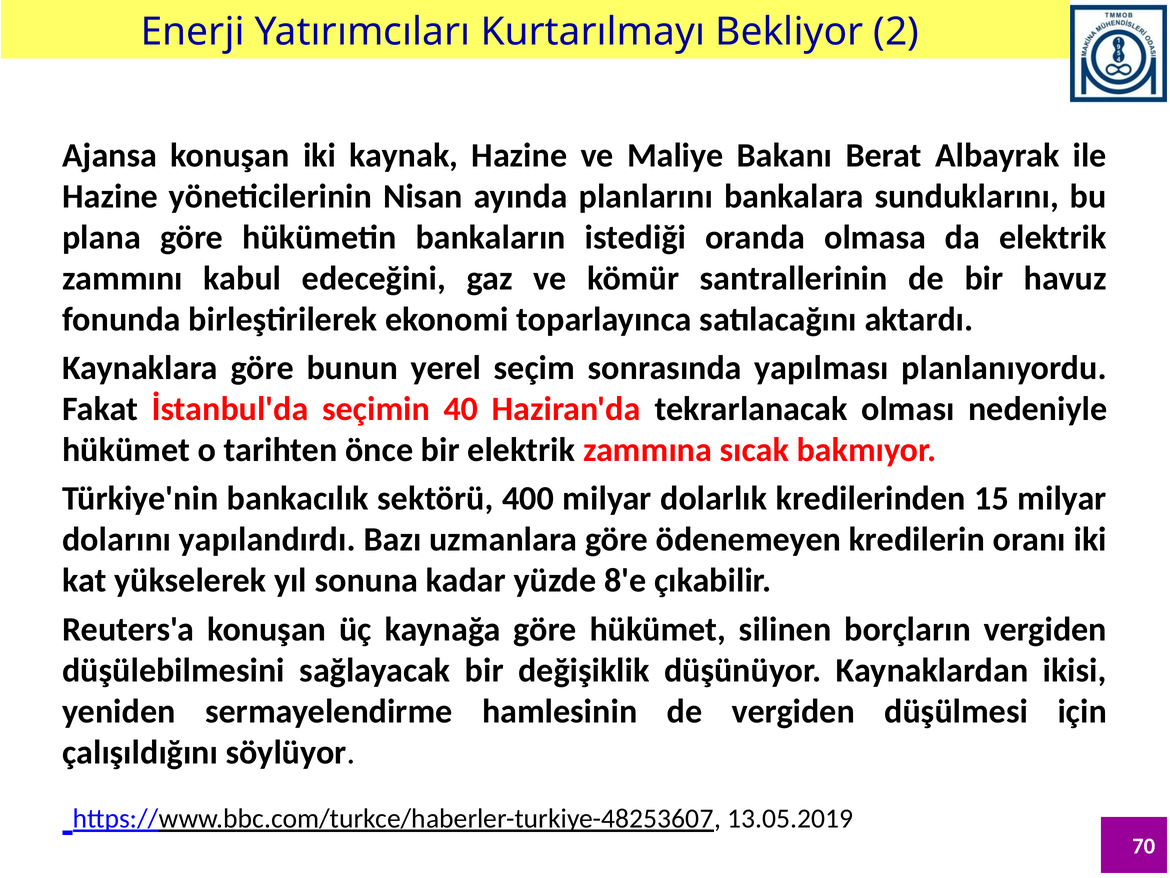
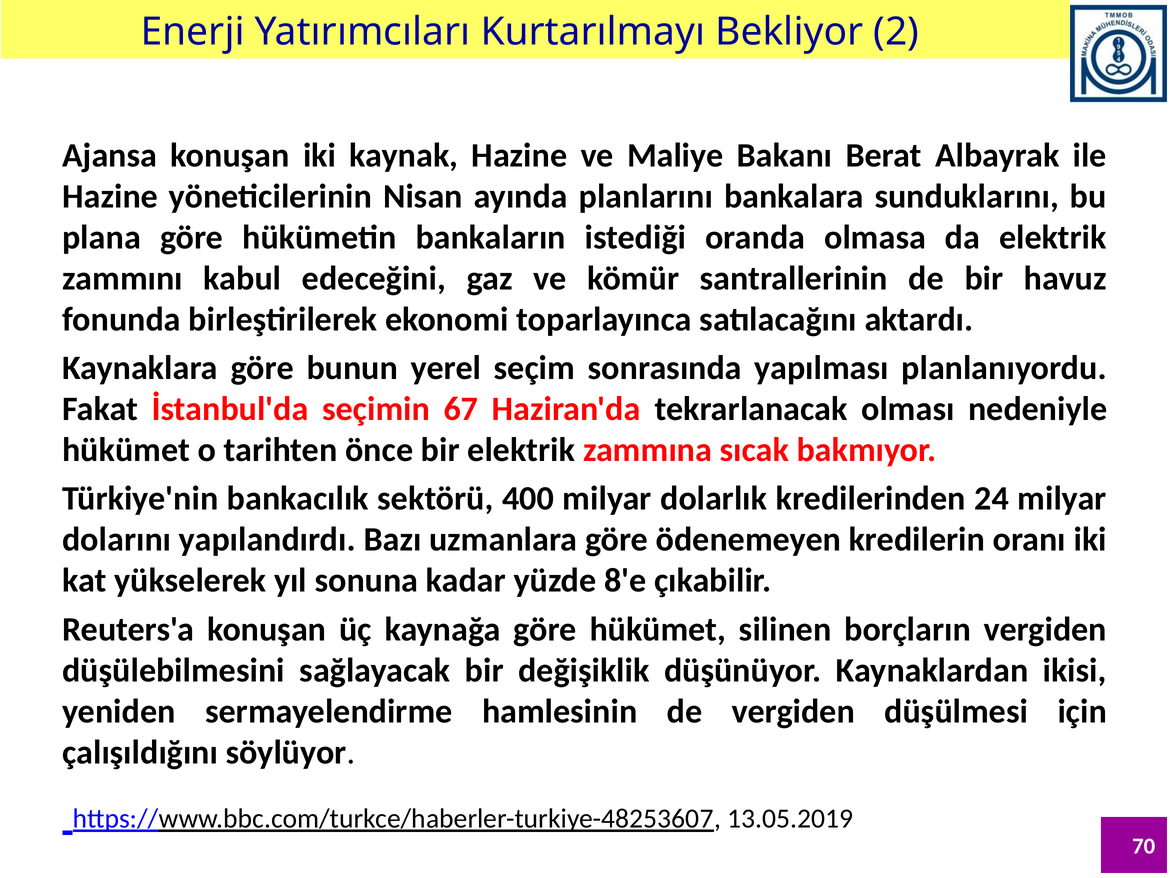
40: 40 -> 67
15: 15 -> 24
